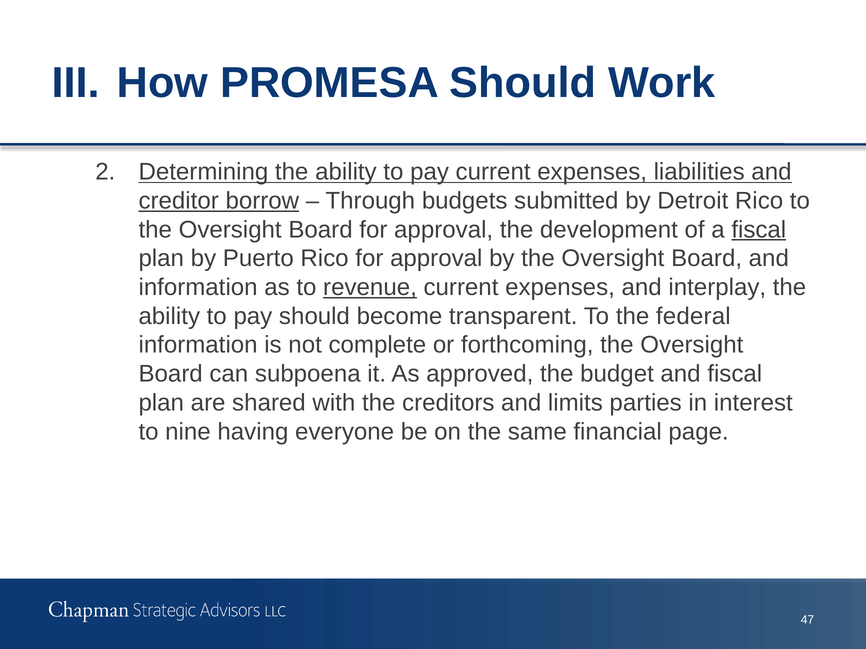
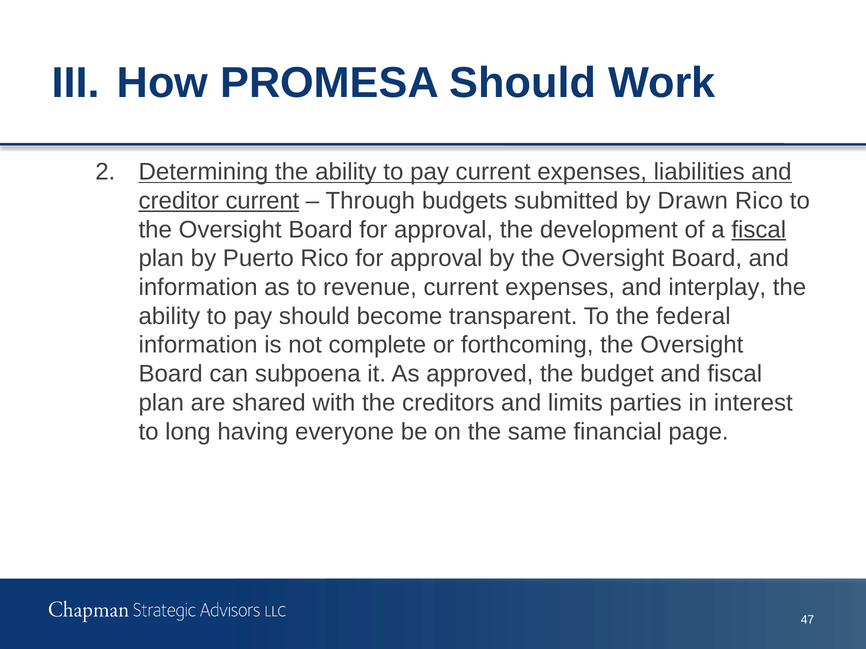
creditor borrow: borrow -> current
Detroit: Detroit -> Drawn
revenue underline: present -> none
nine: nine -> long
